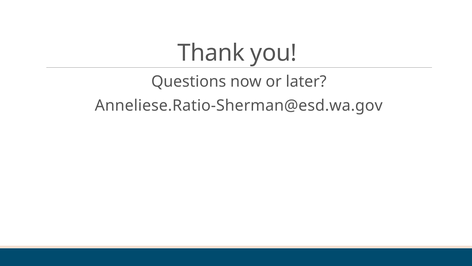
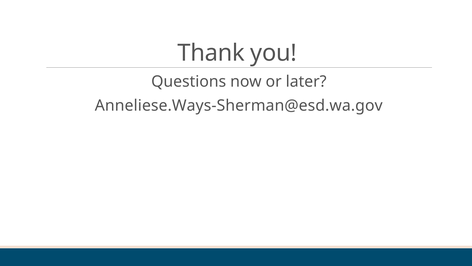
Anneliese.Ratio-Sherman@esd.wa.gov: Anneliese.Ratio-Sherman@esd.wa.gov -> Anneliese.Ways-Sherman@esd.wa.gov
